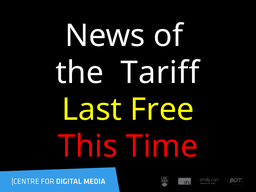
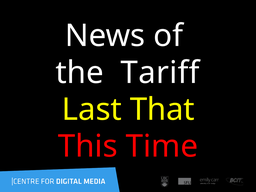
Free: Free -> That
